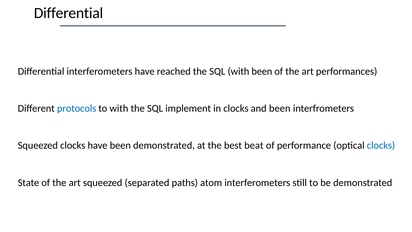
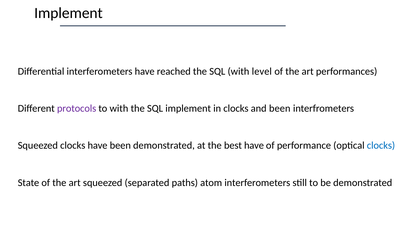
Differential at (69, 13): Differential -> Implement
with been: been -> level
protocols colour: blue -> purple
best beat: beat -> have
